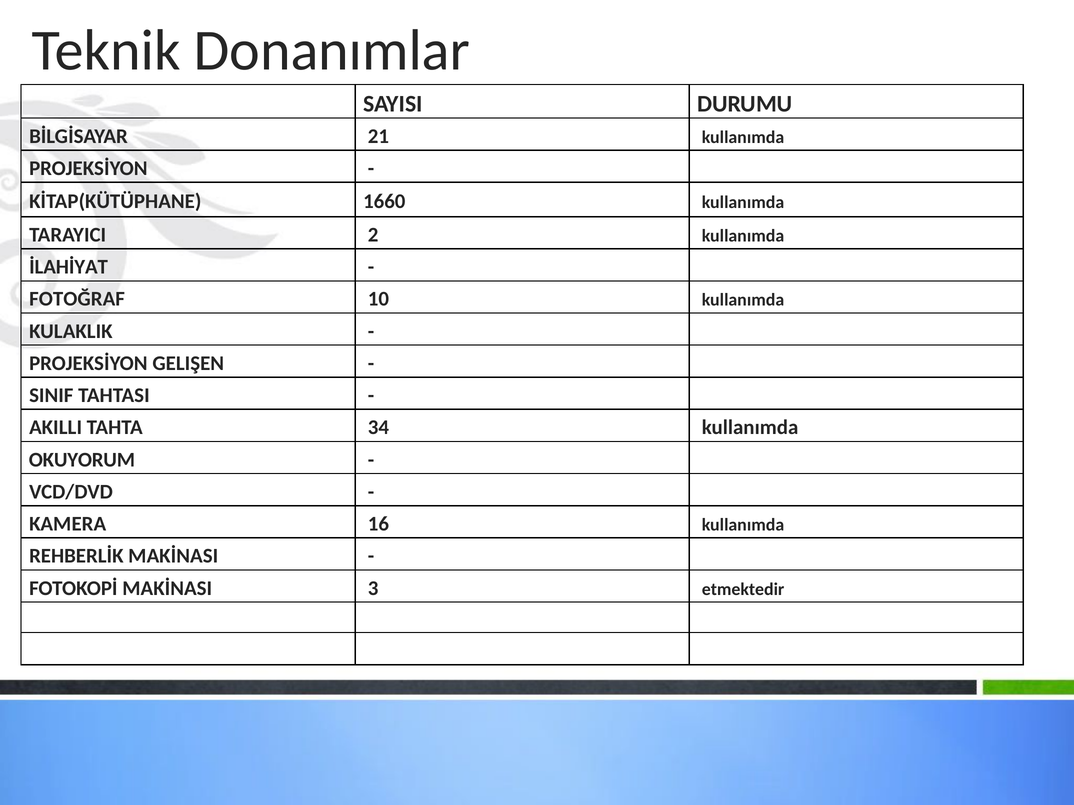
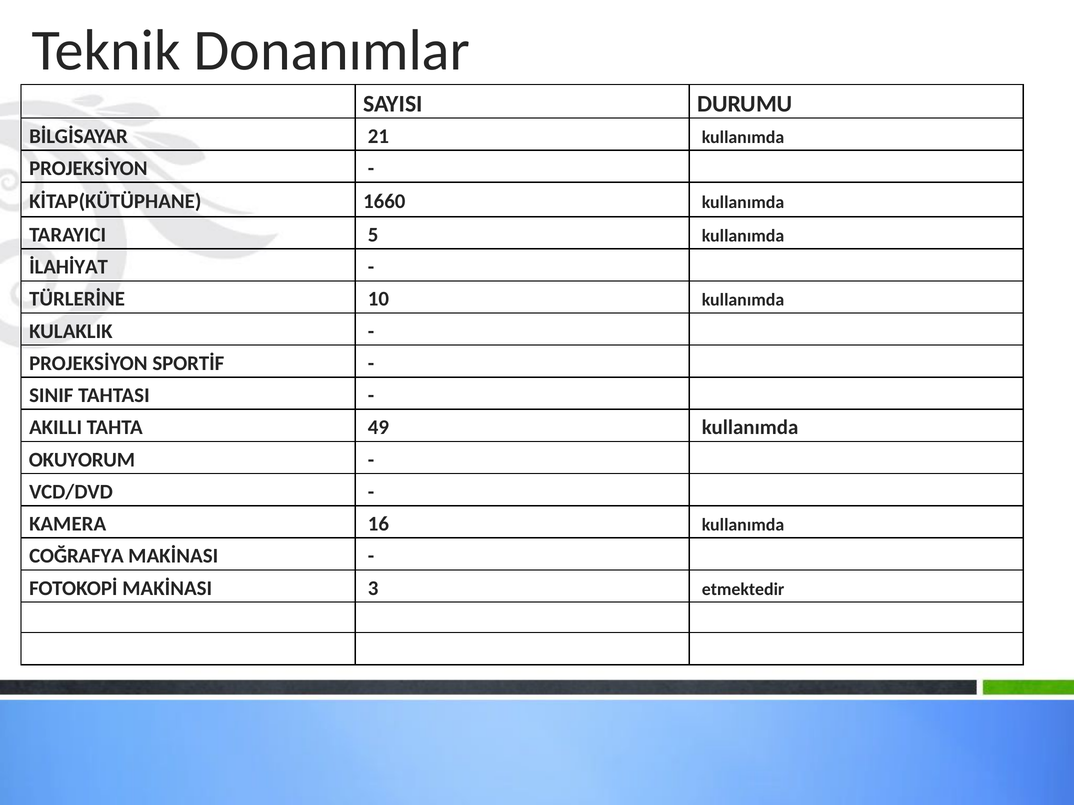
2: 2 -> 5
FOTOĞRAF: FOTOĞRAF -> TÜRLERİNE
GELIŞEN: GELIŞEN -> SPORTİF
34: 34 -> 49
REHBERLİK: REHBERLİK -> COĞRAFYA
